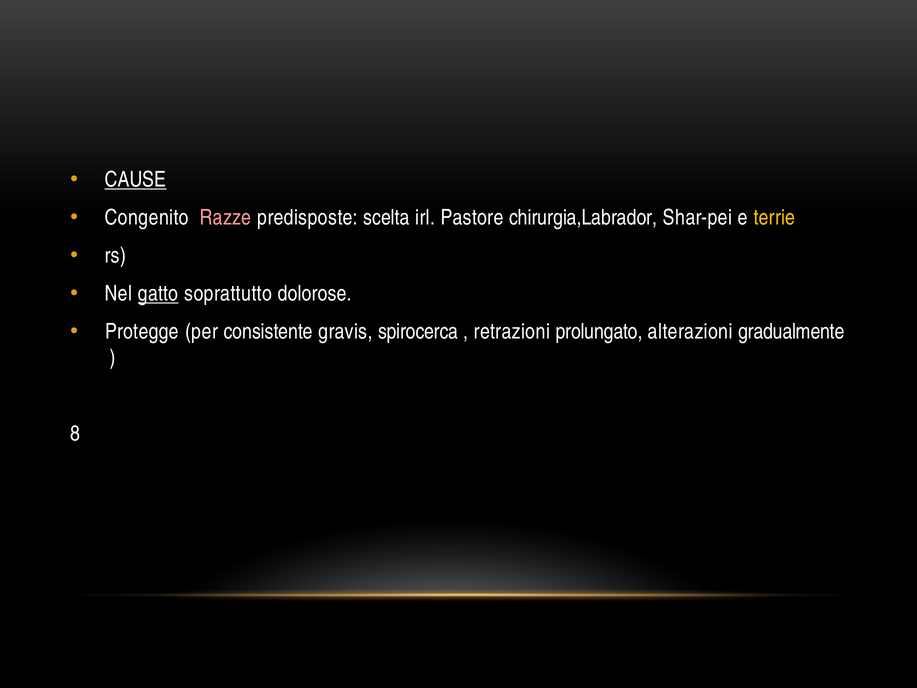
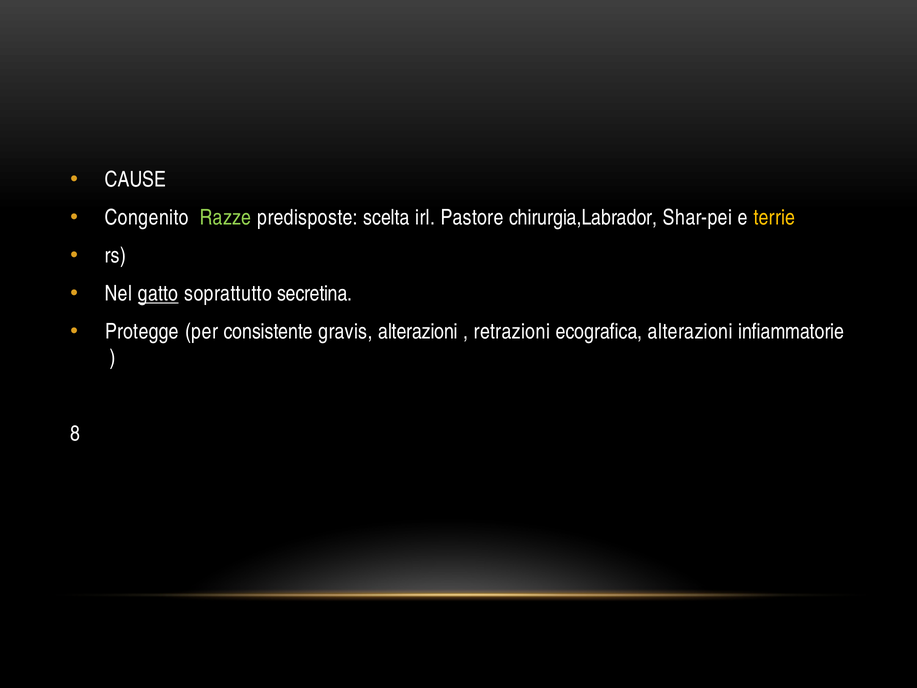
CAUSE underline: present -> none
Razze colour: pink -> light green
dolorose: dolorose -> secretina
gravis spirocerca: spirocerca -> alterazioni
prolungato: prolungato -> ecografica
gradualmente: gradualmente -> infiammatorie
